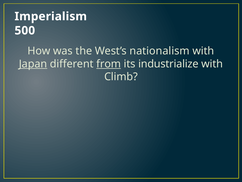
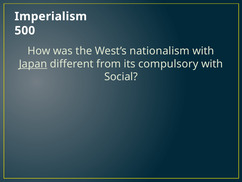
from underline: present -> none
industrialize: industrialize -> compulsory
Climb: Climb -> Social
